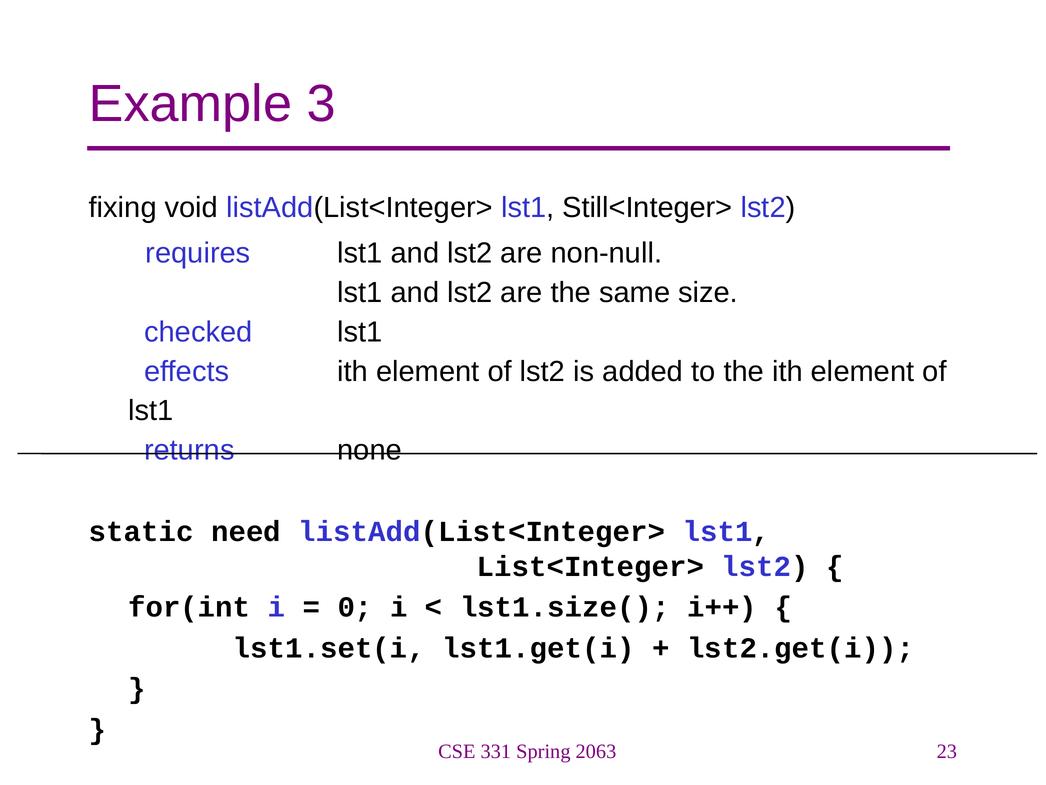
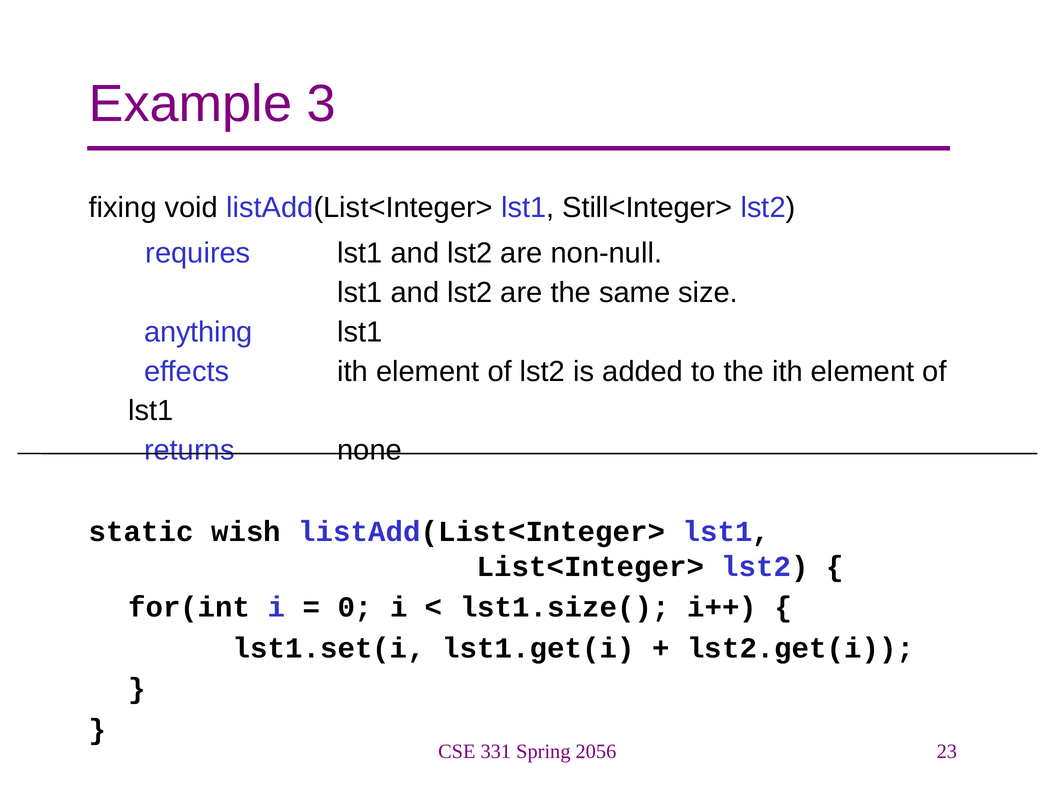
checked: checked -> anything
need: need -> wish
2063: 2063 -> 2056
